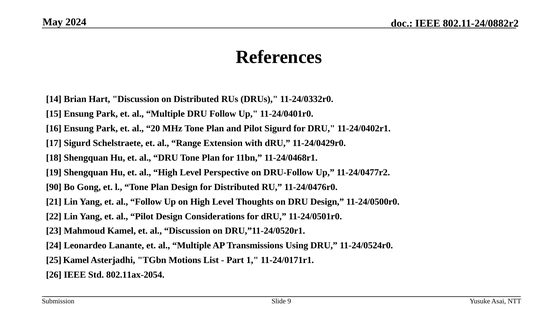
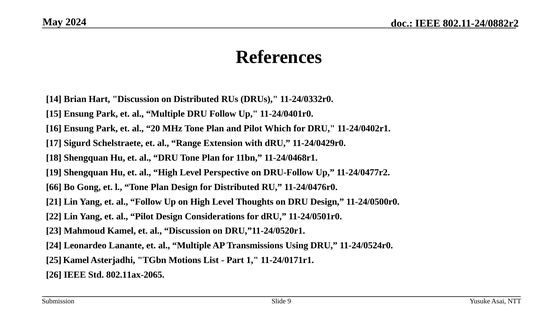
Pilot Sigurd: Sigurd -> Which
90: 90 -> 66
802.11ax-2054: 802.11ax-2054 -> 802.11ax-2065
